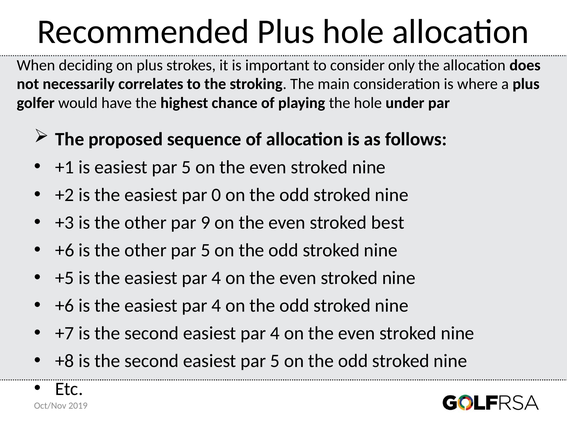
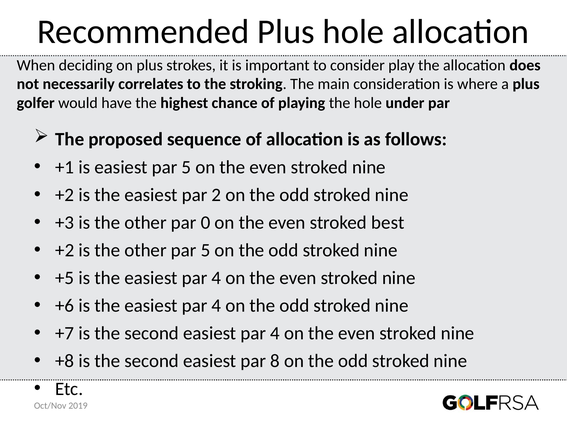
only: only -> play
0: 0 -> 2
9: 9 -> 0
+6 at (65, 250): +6 -> +2
second easiest par 5: 5 -> 8
